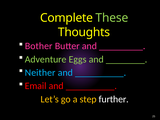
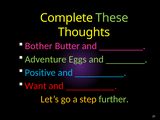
Neither: Neither -> Positive
Email: Email -> Want
further colour: white -> light green
